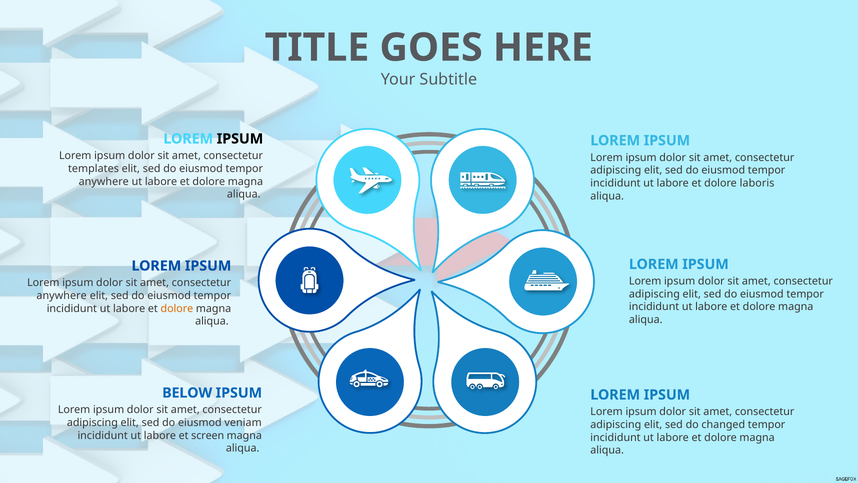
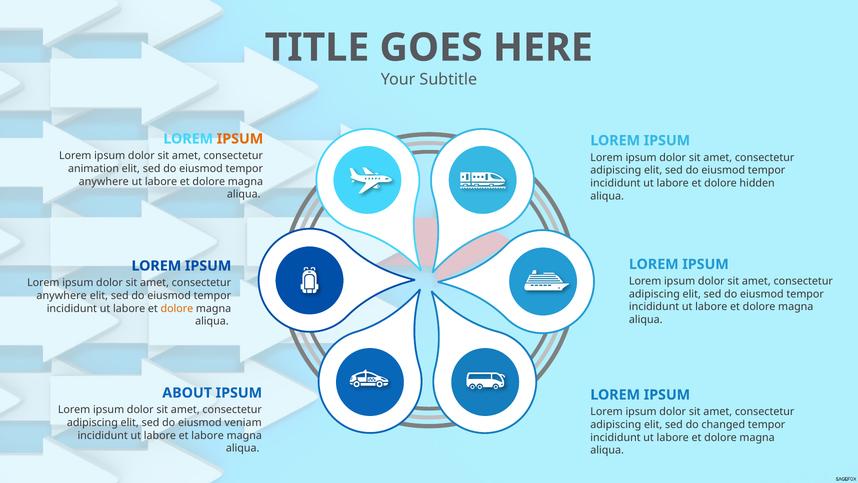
IPSUM at (240, 139) colour: black -> orange
templates: templates -> animation
laboris: laboris -> hidden
BELOW: BELOW -> ABOUT
et screen: screen -> labore
